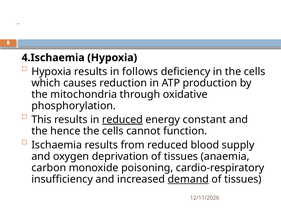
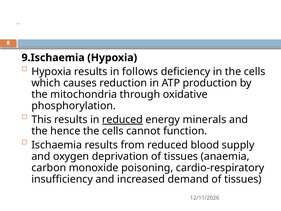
4.Ischaemia: 4.Ischaemia -> 9.Ischaemia
constant: constant -> minerals
demand underline: present -> none
